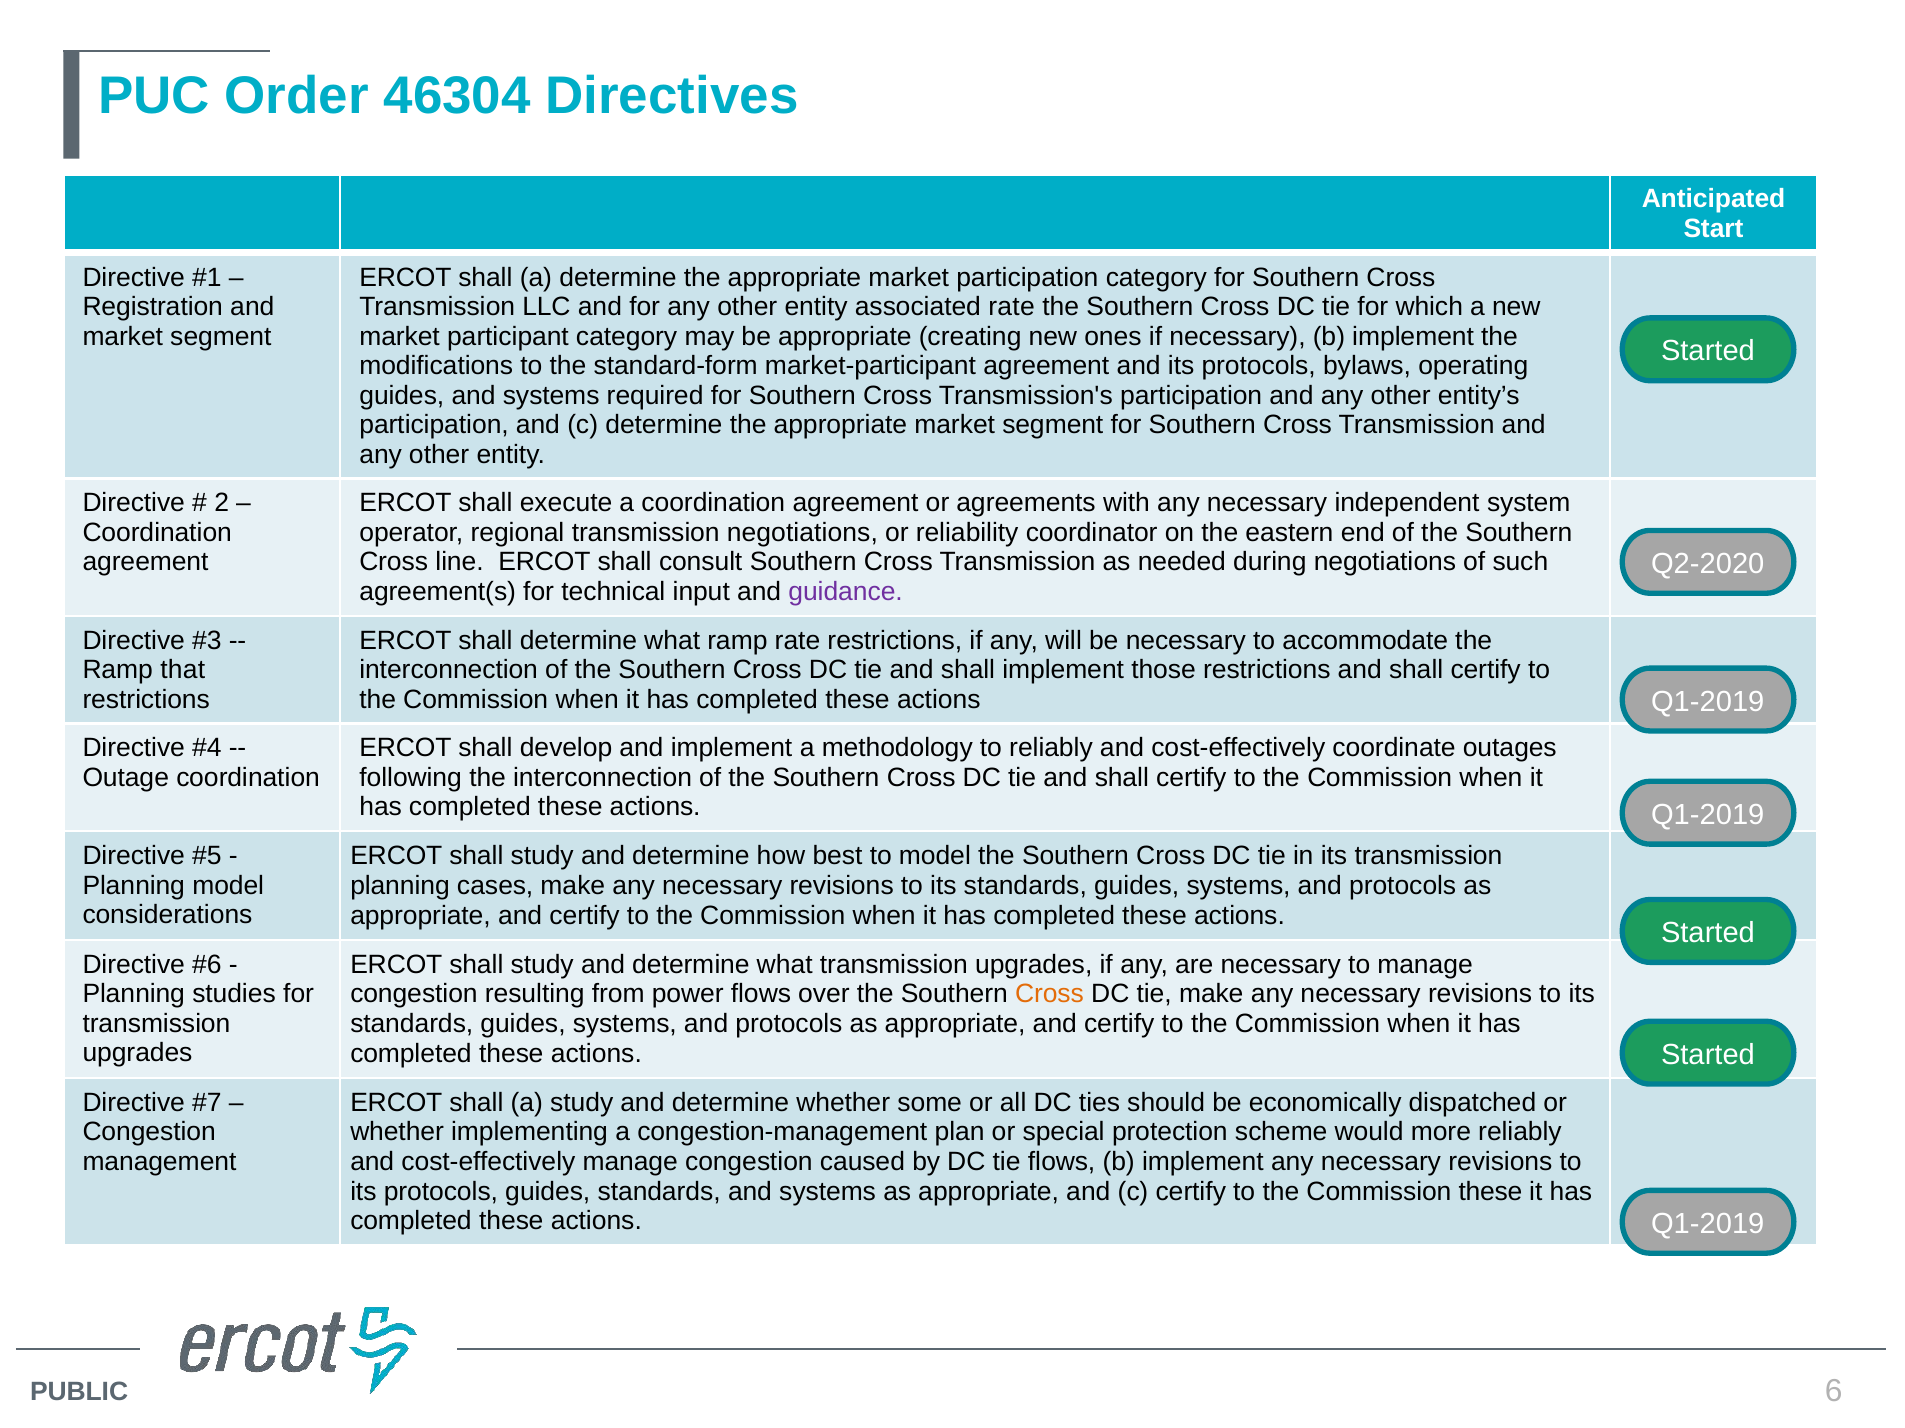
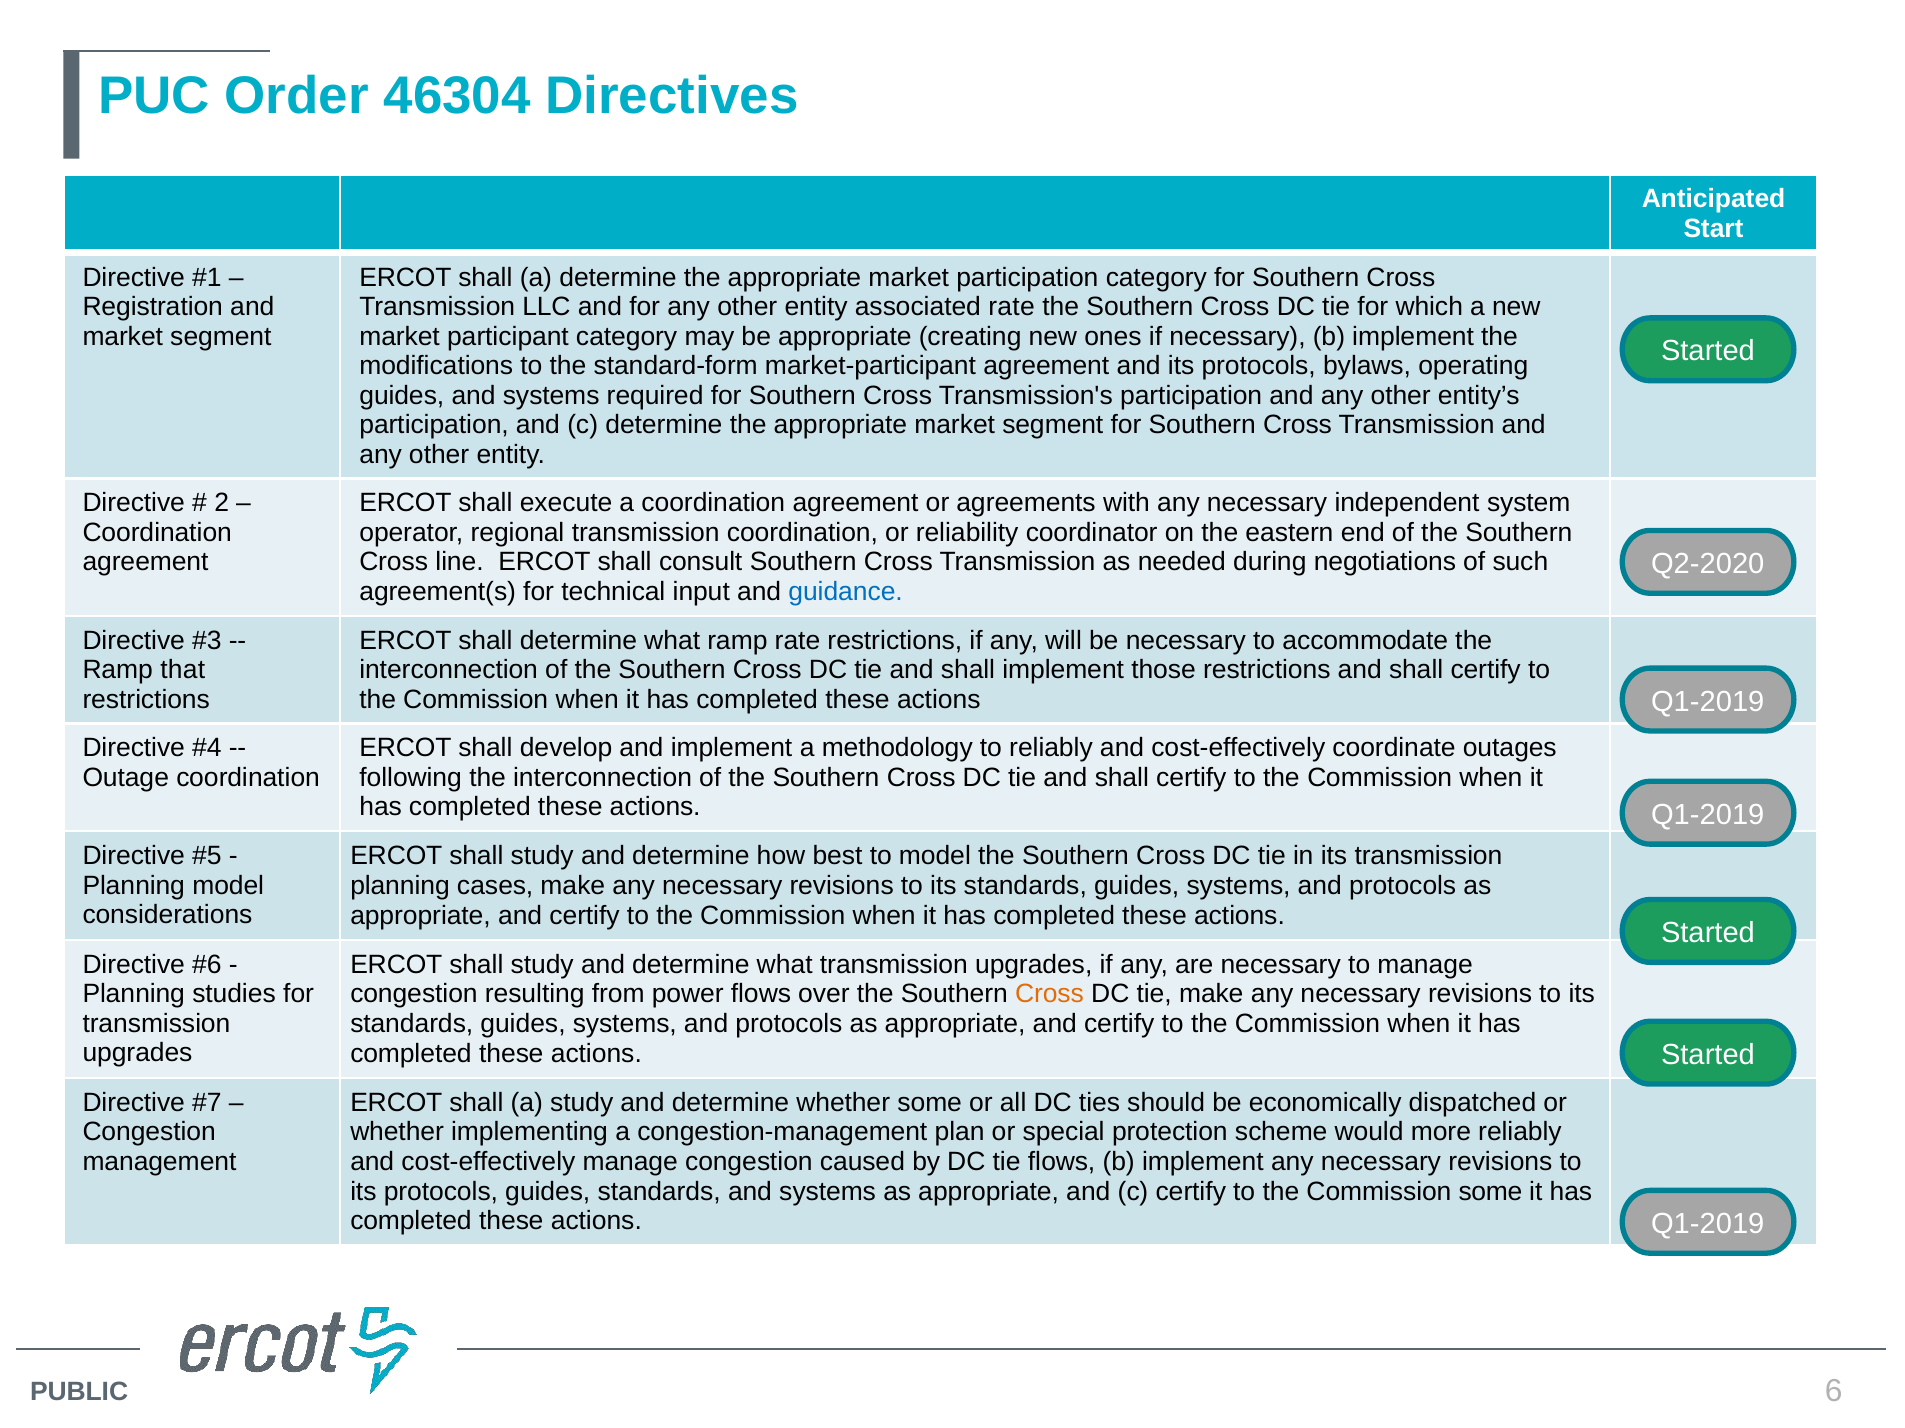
transmission negotiations: negotiations -> coordination
guidance colour: purple -> blue
Commission these: these -> some
